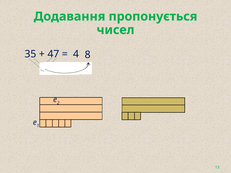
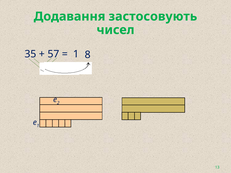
пропонується: пропонується -> застосовують
47: 47 -> 57
4 at (76, 54): 4 -> 1
